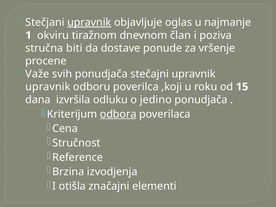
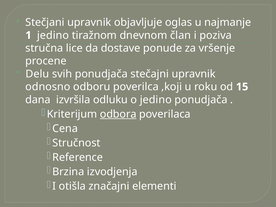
upravnik at (89, 22) underline: present -> none
1 okviru: okviru -> jedino
biti: biti -> lice
Važe: Važe -> Delu
upravnik at (48, 87): upravnik -> odnosno
